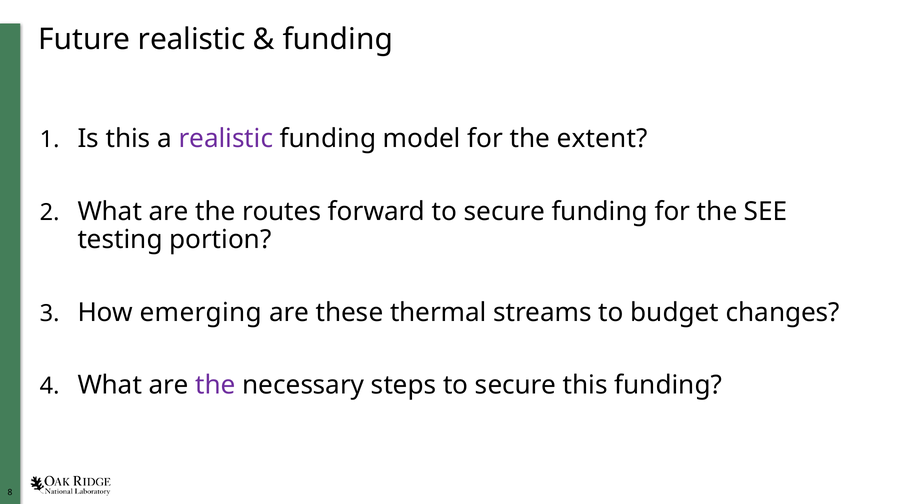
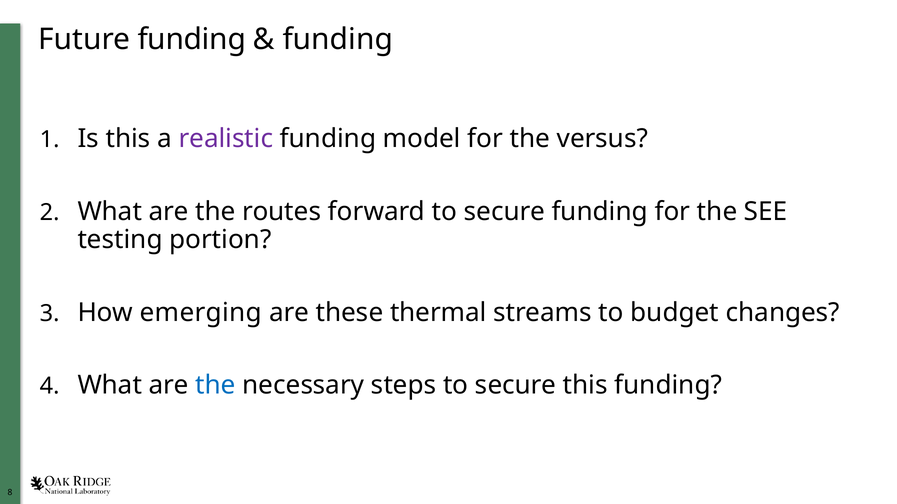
Future realistic: realistic -> funding
extent: extent -> versus
the at (215, 385) colour: purple -> blue
